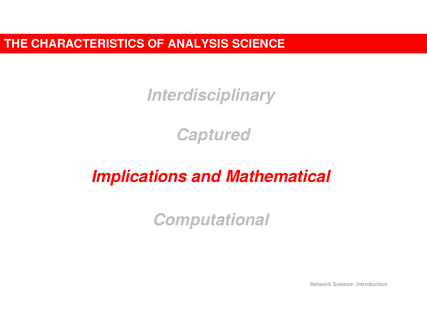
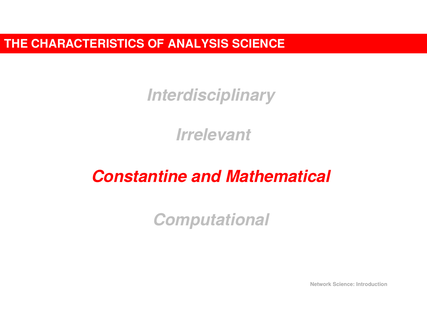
Captured: Captured -> Irrelevant
Implications: Implications -> Constantine
